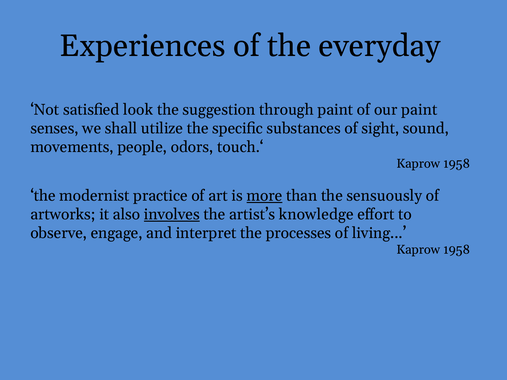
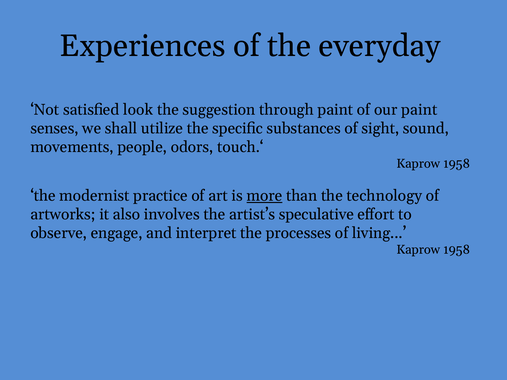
sensuously: sensuously -> technology
involves underline: present -> none
knowledge: knowledge -> speculative
